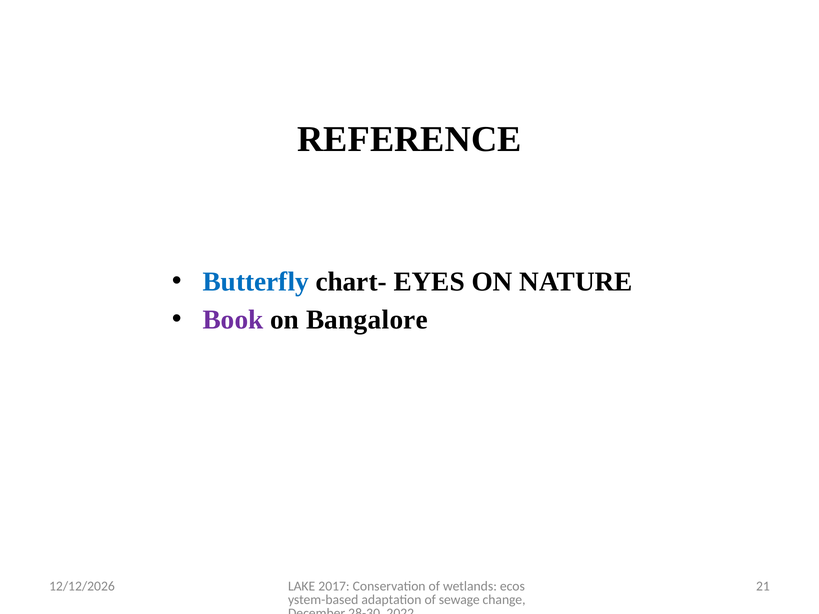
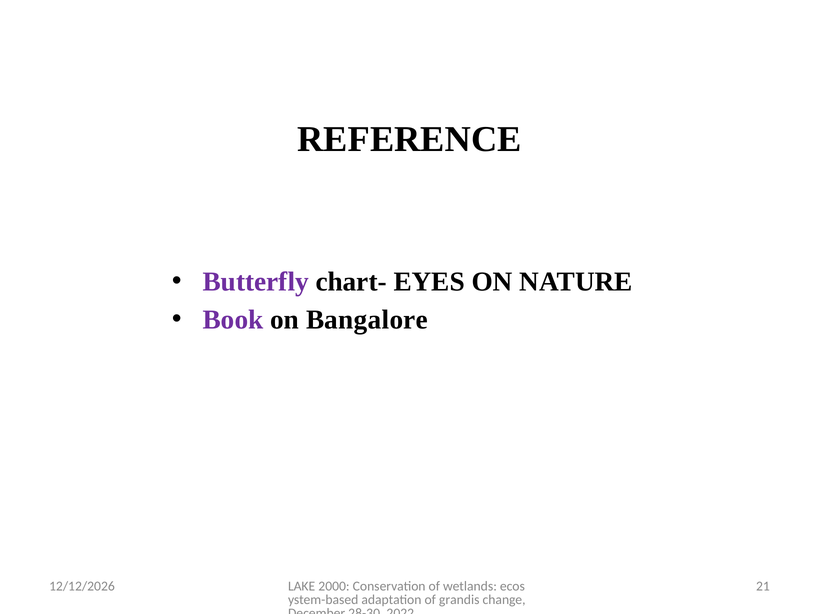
Butterfly colour: blue -> purple
2017: 2017 -> 2000
sewage: sewage -> grandis
